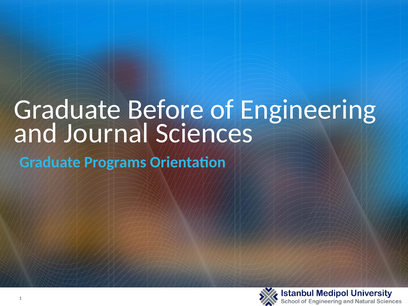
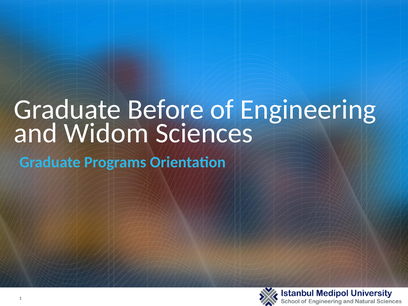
Journal: Journal -> Widom
